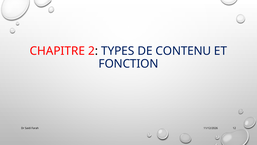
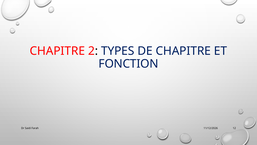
DE CONTENU: CONTENU -> CHAPITRE
